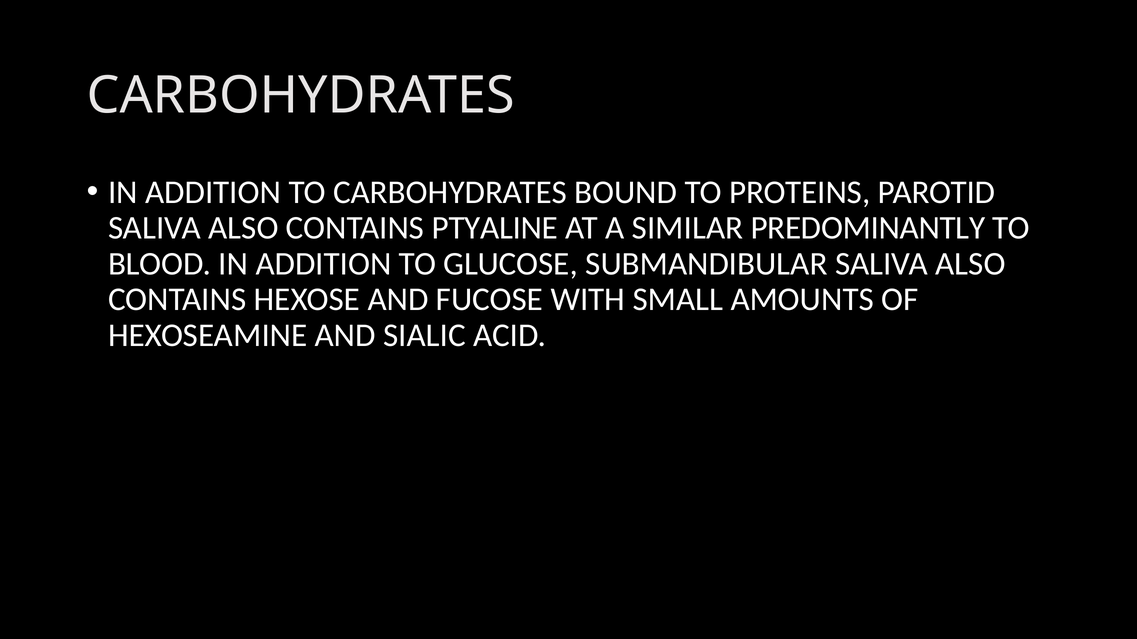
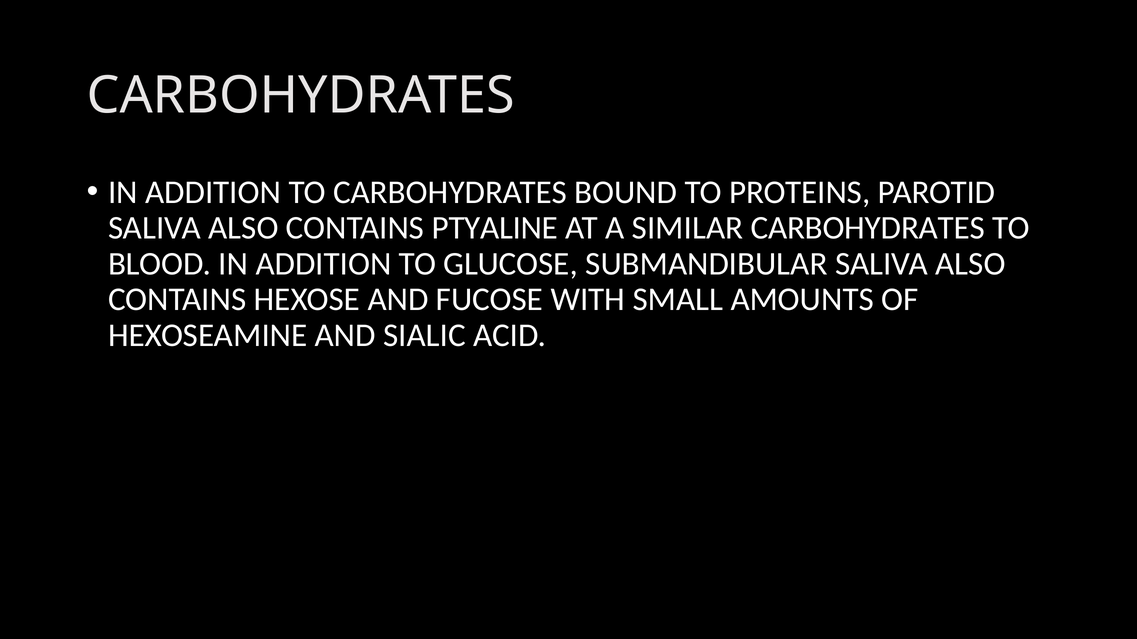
SIMILAR PREDOMINANTLY: PREDOMINANTLY -> CARBOHYDRATES
